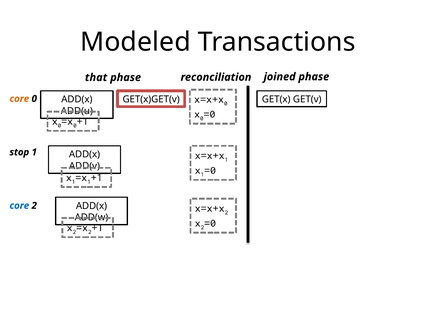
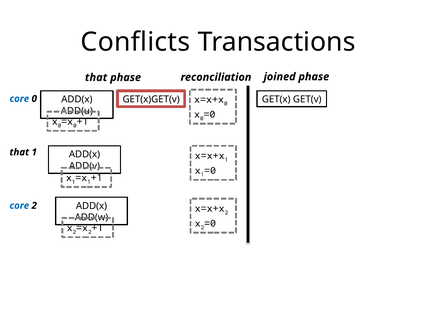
Modeled: Modeled -> Conflicts
core at (19, 99) colour: orange -> blue
stop at (19, 152): stop -> that
